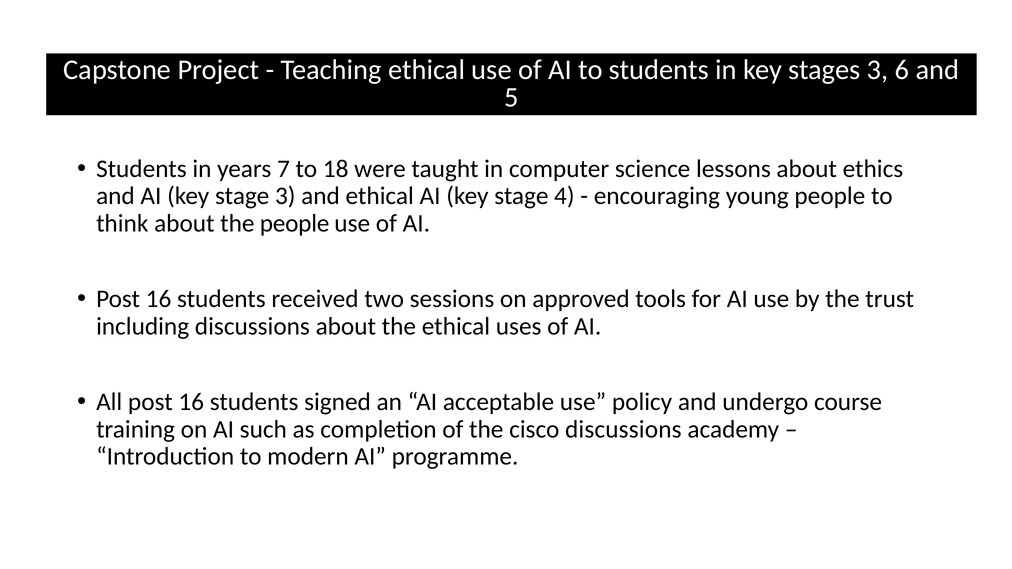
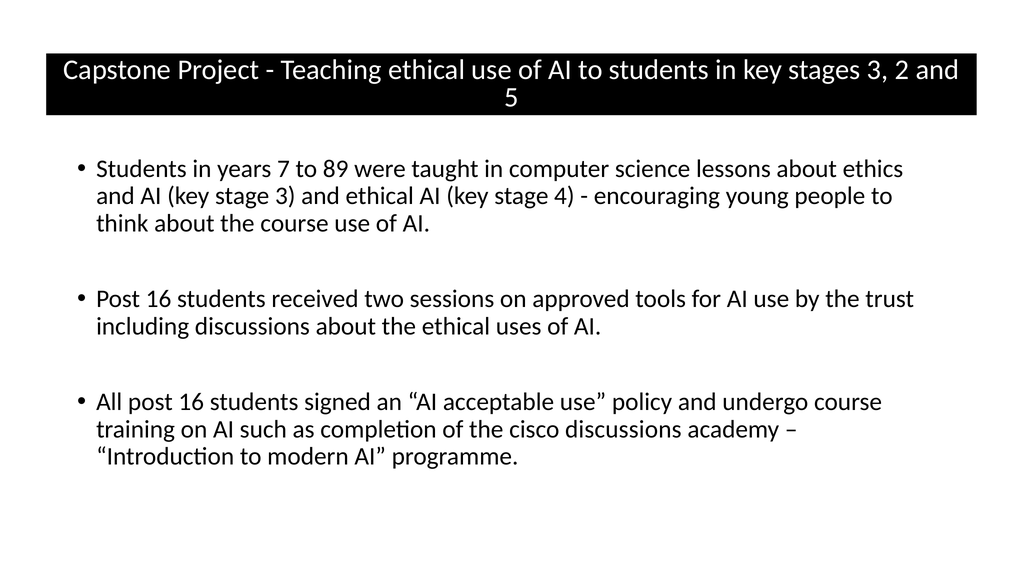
6: 6 -> 2
18: 18 -> 89
the people: people -> course
